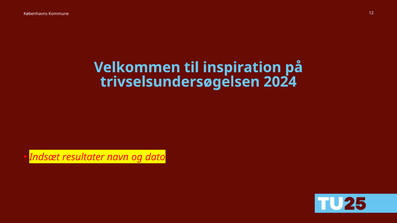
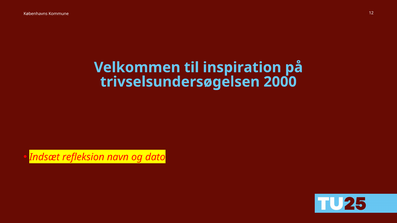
2024: 2024 -> 2000
resultater: resultater -> refleksion
